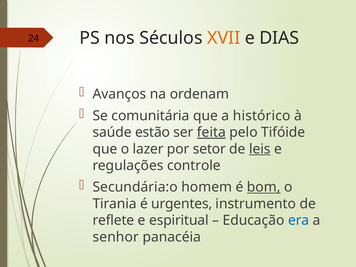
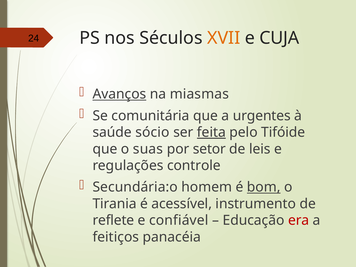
DIAS: DIAS -> CUJA
Avanços underline: none -> present
ordenam: ordenam -> miasmas
histórico: histórico -> urgentes
estão: estão -> sócio
lazer: lazer -> suas
leis underline: present -> none
urgentes: urgentes -> acessível
espiritual: espiritual -> confiável
era colour: blue -> red
senhor: senhor -> feitiços
